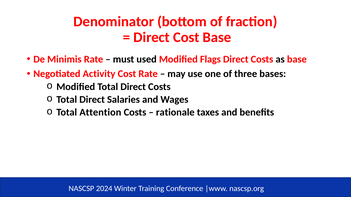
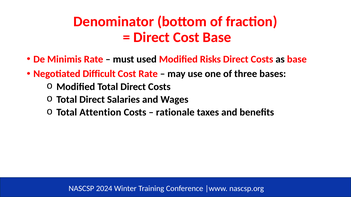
Flags: Flags -> Risks
Activity: Activity -> Difficult
